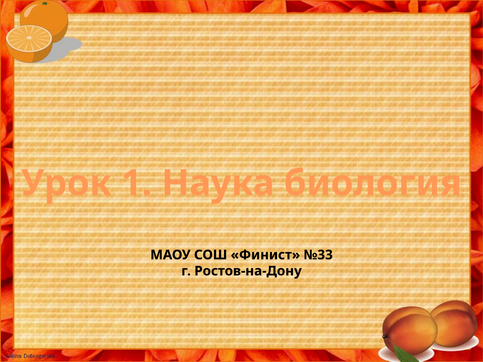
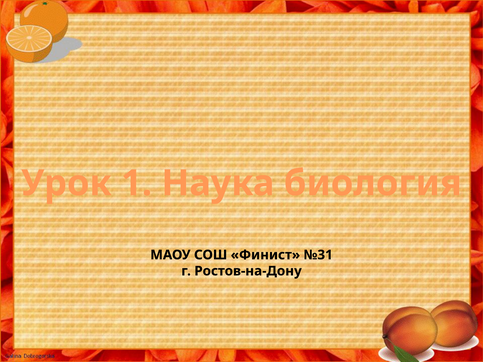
№33: №33 -> №31
